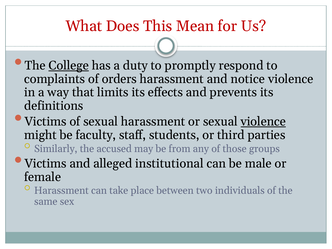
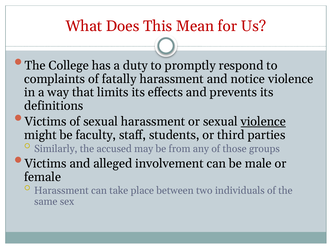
College underline: present -> none
orders: orders -> fatally
institutional: institutional -> involvement
